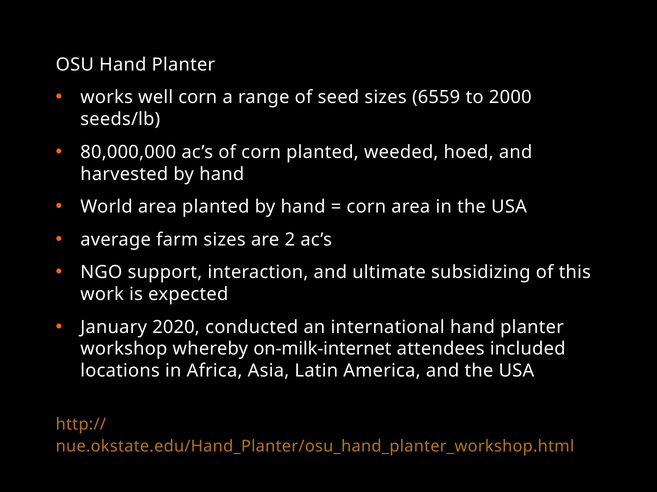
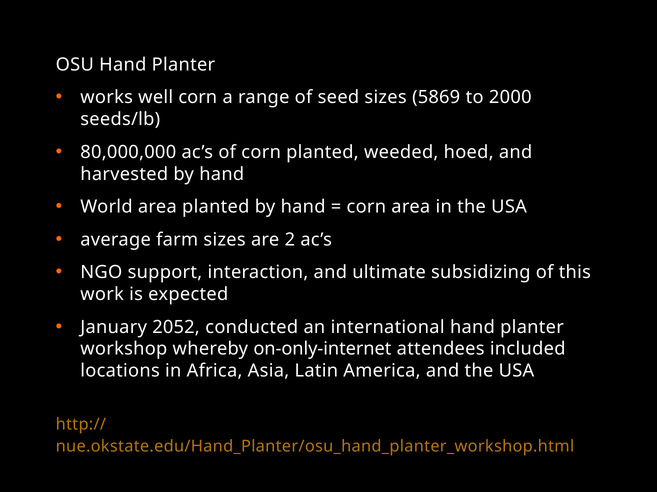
6559: 6559 -> 5869
2020: 2020 -> 2052
on-milk-internet: on-milk-internet -> on-only-internet
